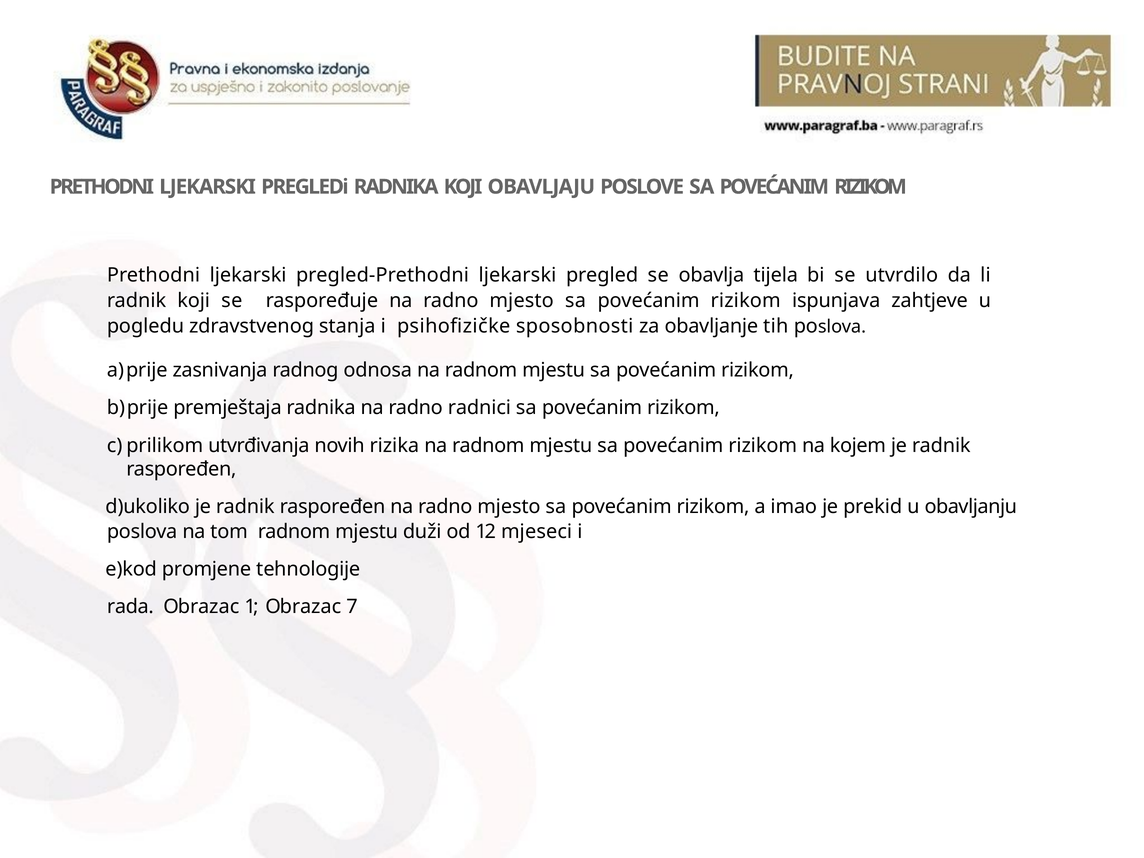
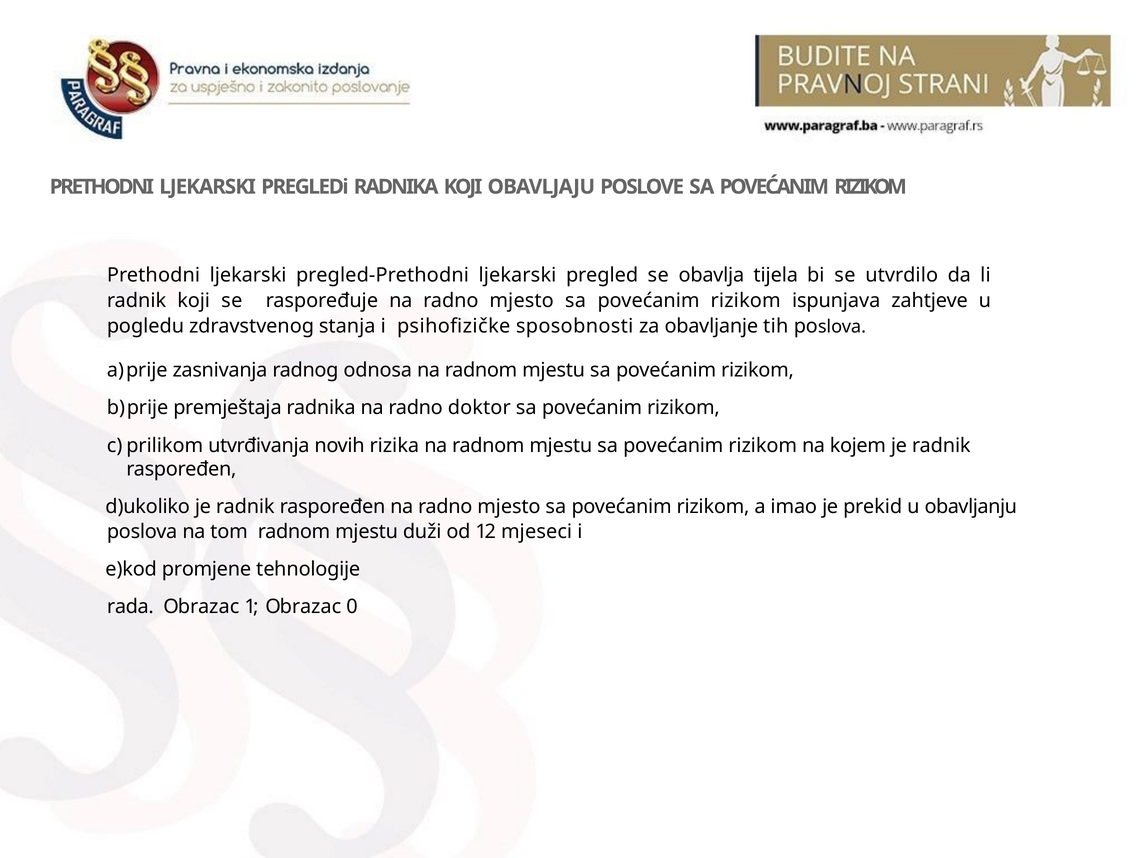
radnici: radnici -> doktor
7: 7 -> 0
